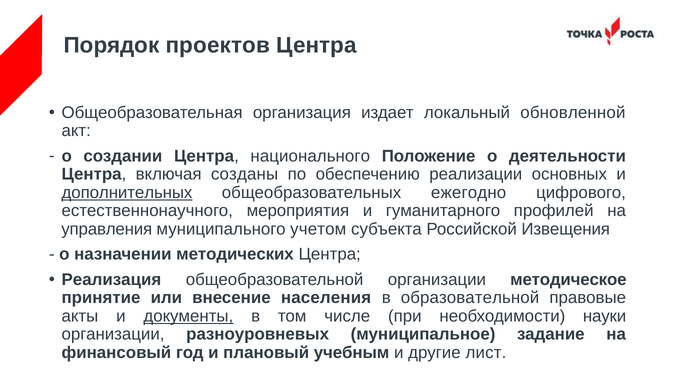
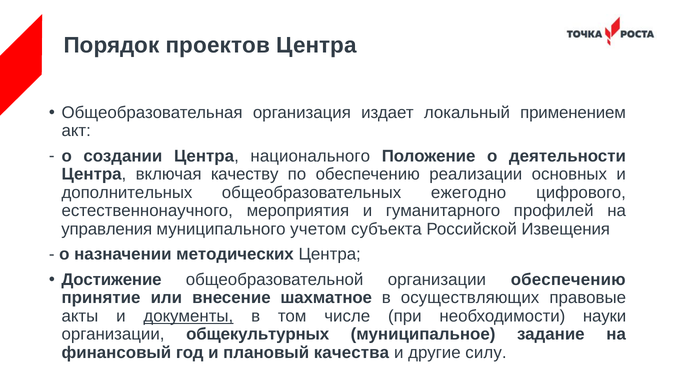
обновленной: обновленной -> применением
созданы: созданы -> качеству
дополнительных underline: present -> none
Реализация: Реализация -> Достижение
организации методическое: методическое -> обеспечению
населения: населения -> шахматное
образовательной: образовательной -> осуществляющих
разноуровневых: разноуровневых -> общекультурных
учебным: учебным -> качества
лист: лист -> силу
